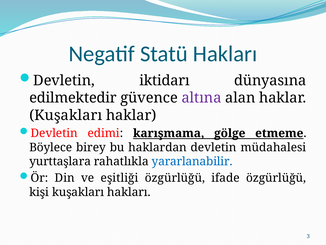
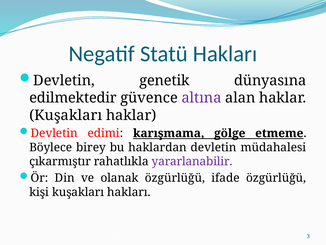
iktidarı: iktidarı -> genetik
yurttaşlara: yurttaşlara -> çıkarmıştır
yararlanabilir colour: blue -> purple
eşitliği: eşitliği -> olanak
